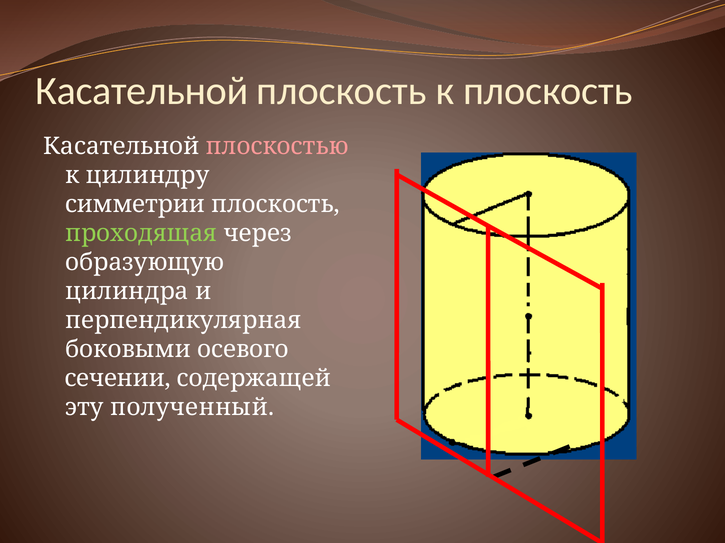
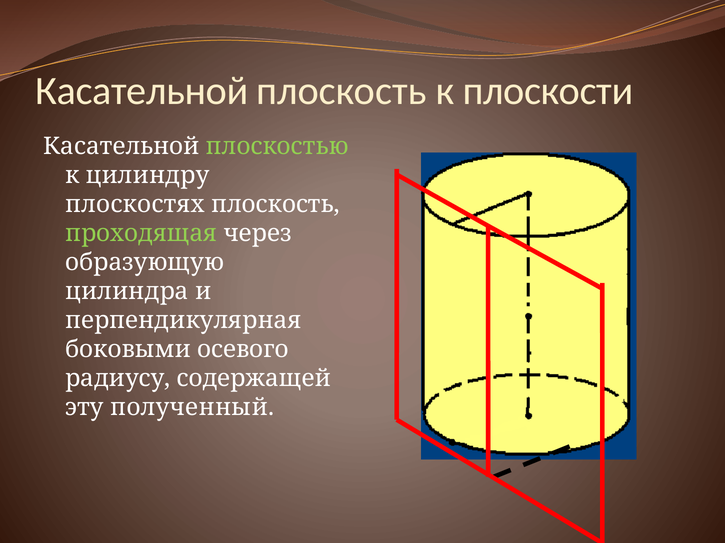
к плоскость: плоскость -> плоскости
плоскостью colour: pink -> light green
симметрии: симметрии -> плоскостях
сечении: сечении -> радиусу
